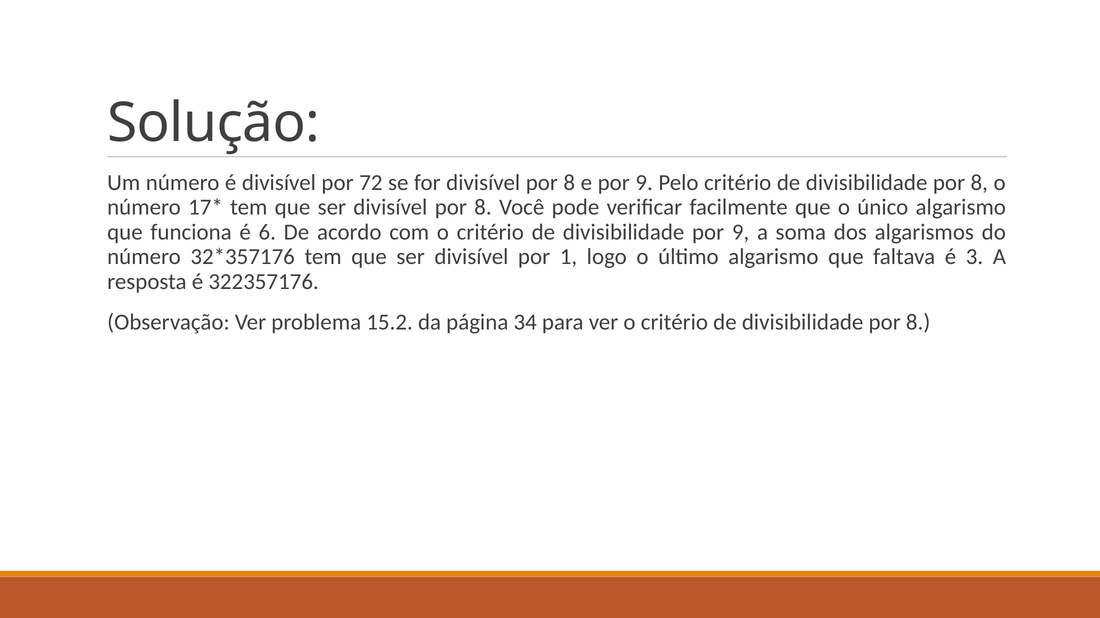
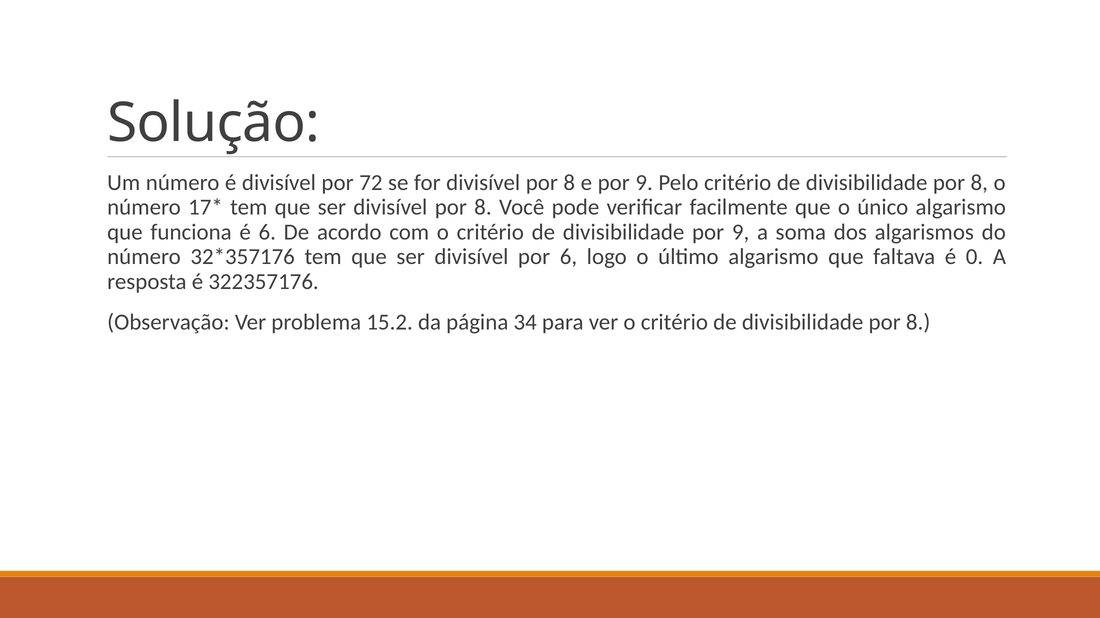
por 1: 1 -> 6
3: 3 -> 0
